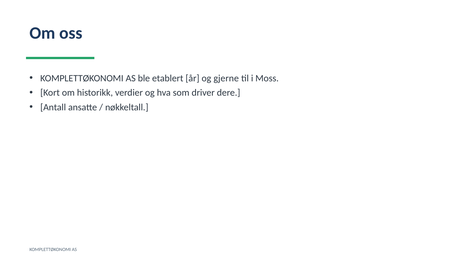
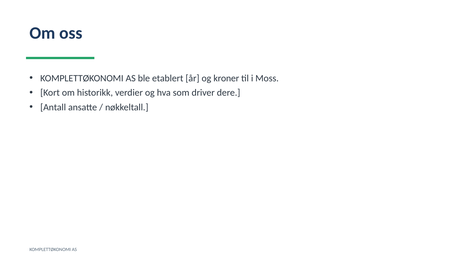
gjerne: gjerne -> kroner
